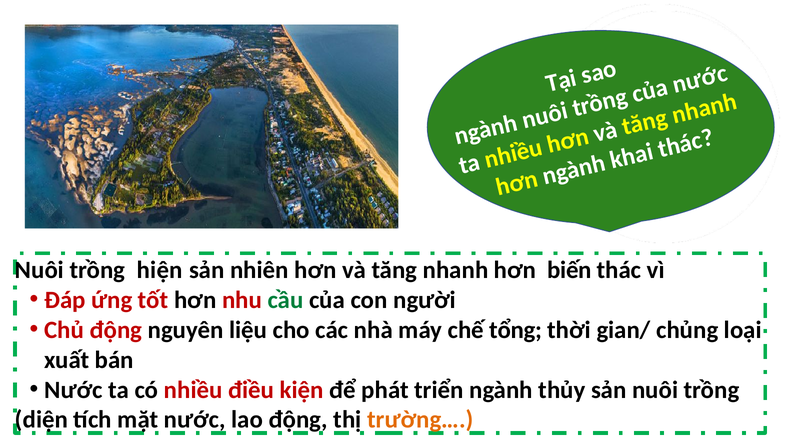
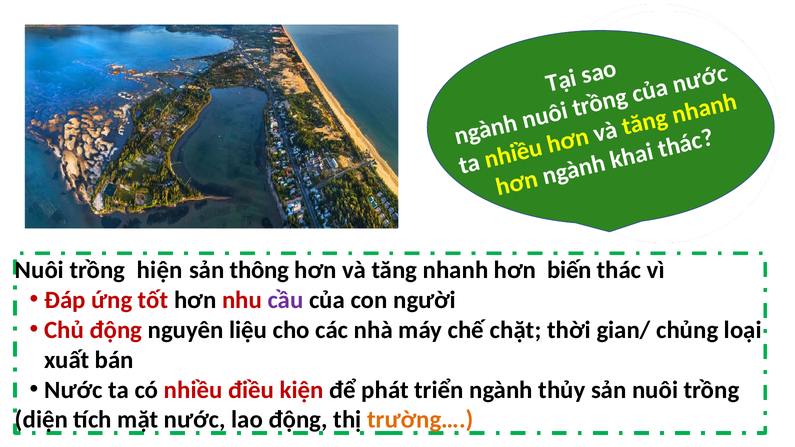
nhiên: nhiên -> thông
cầu colour: green -> purple
tổng: tổng -> chặt
